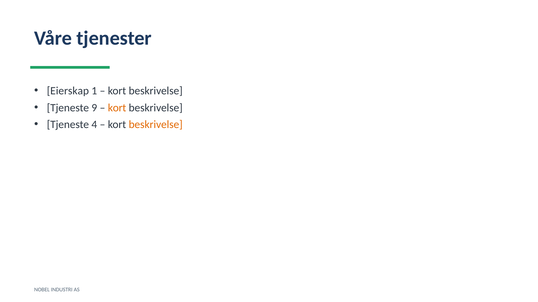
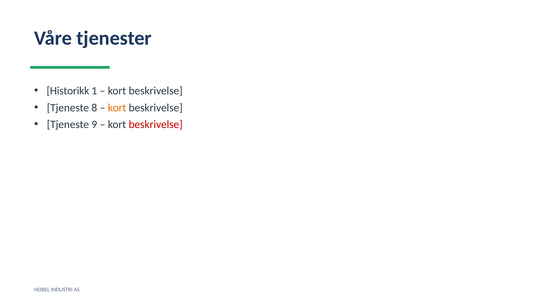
Eierskap: Eierskap -> Historikk
9: 9 -> 8
4: 4 -> 9
beskrivelse at (156, 125) colour: orange -> red
